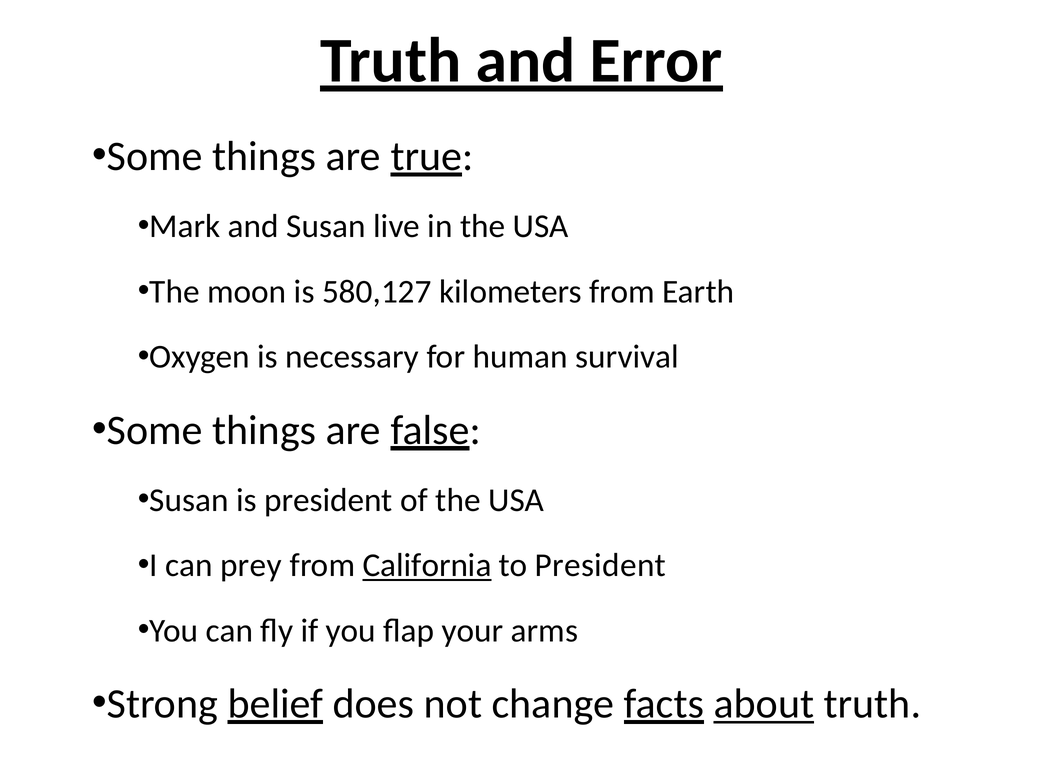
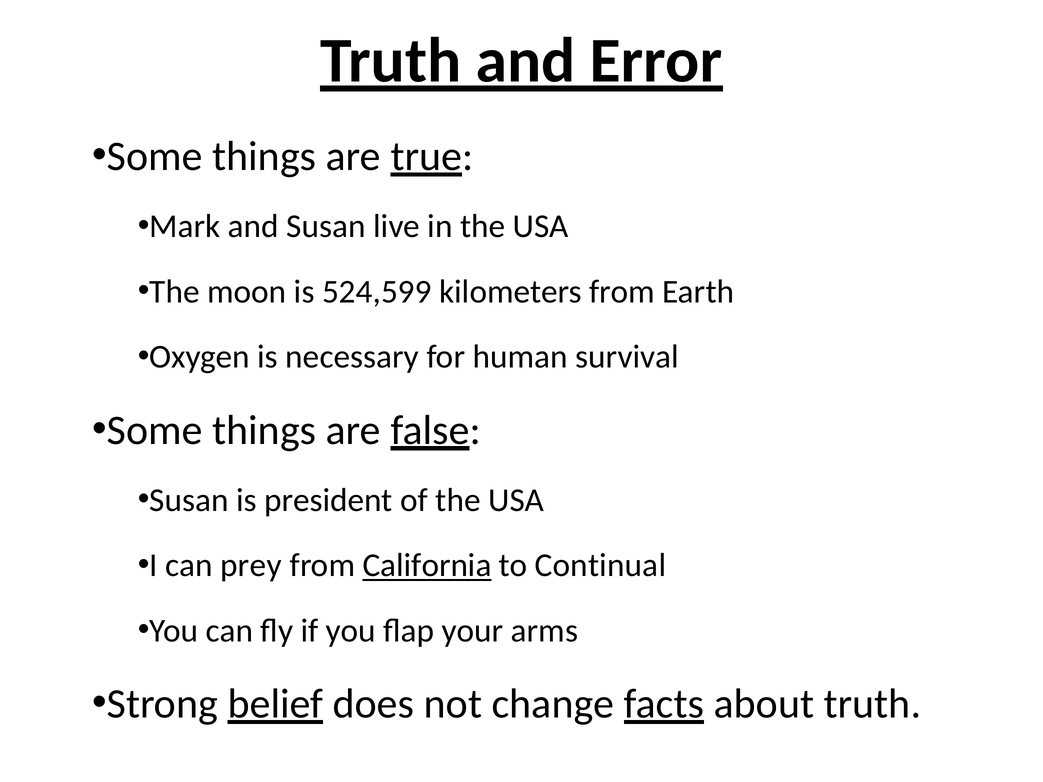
580,127: 580,127 -> 524,599
to President: President -> Continual
about underline: present -> none
